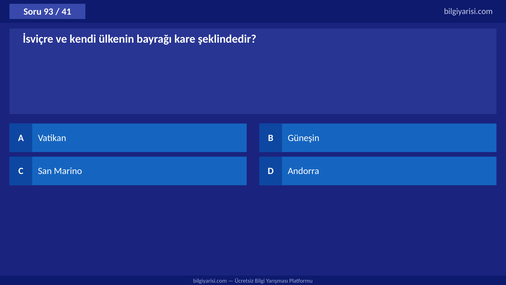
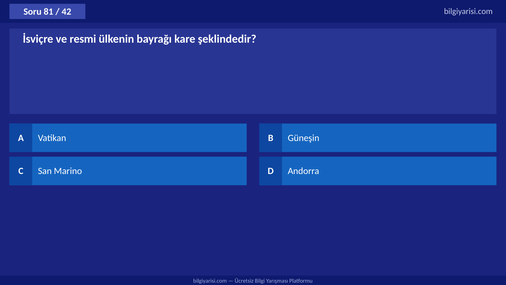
93: 93 -> 81
41: 41 -> 42
kendi: kendi -> resmi
